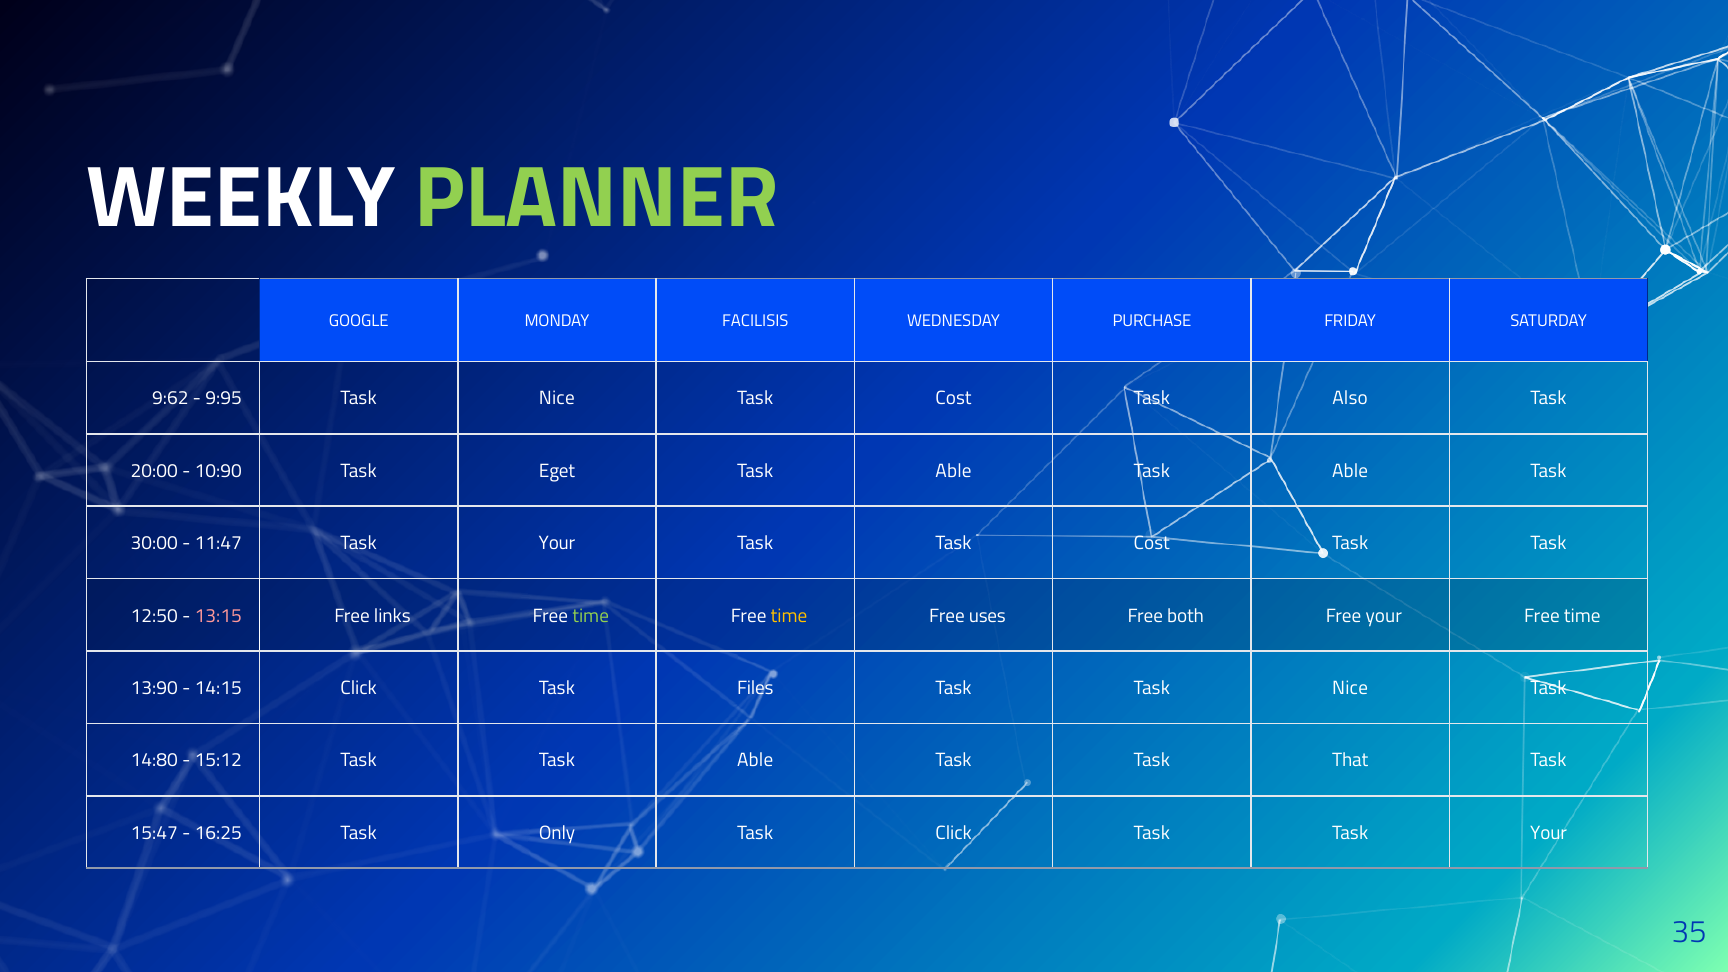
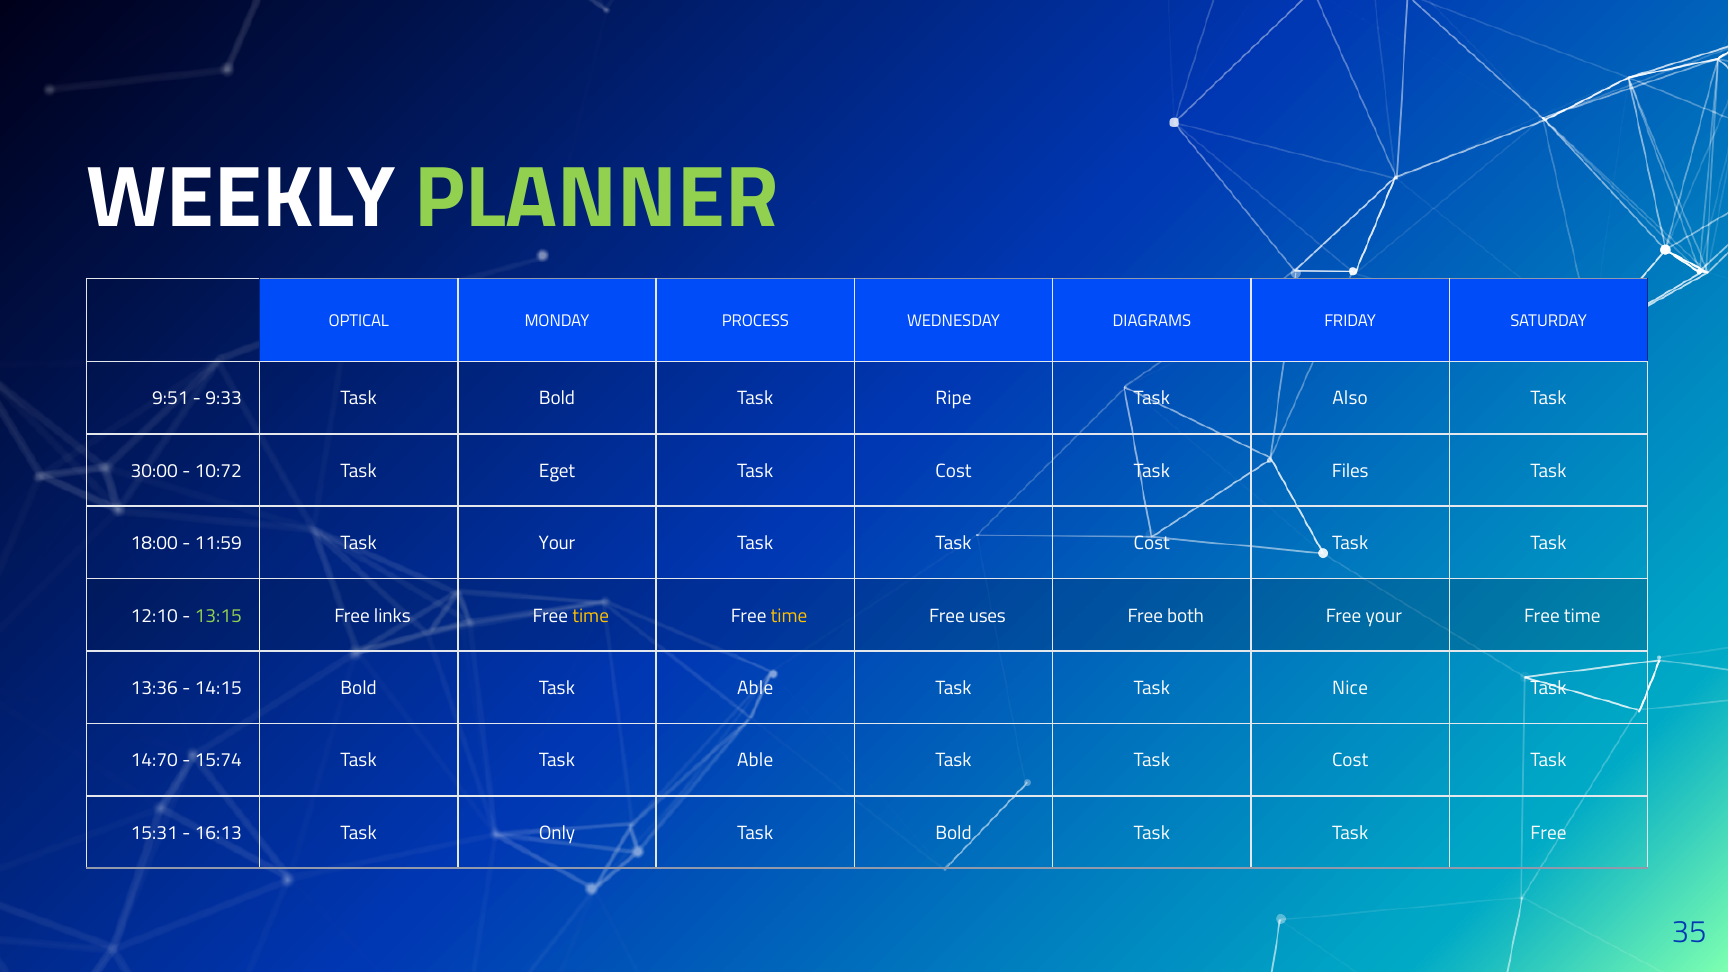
GOOGLE: GOOGLE -> OPTICAL
FACILISIS: FACILISIS -> PROCESS
PURCHASE: PURCHASE -> DIAGRAMS
9:62: 9:62 -> 9:51
9:95: 9:95 -> 9:33
Nice at (557, 399): Nice -> Bold
Cost at (954, 399): Cost -> Ripe
20:00: 20:00 -> 30:00
10:90: 10:90 -> 10:72
Able at (953, 471): Able -> Cost
Able at (1350, 471): Able -> Files
30:00: 30:00 -> 18:00
11:47: 11:47 -> 11:59
12:50: 12:50 -> 12:10
13:15 colour: pink -> light green
time at (591, 616) colour: light green -> yellow
13:90: 13:90 -> 13:36
14:15 Click: Click -> Bold
Files at (755, 688): Files -> Able
14:80: 14:80 -> 14:70
15:12: 15:12 -> 15:74
That at (1350, 761): That -> Cost
15:47: 15:47 -> 15:31
16:25: 16:25 -> 16:13
Click at (954, 833): Click -> Bold
Task Task Your: Your -> Free
